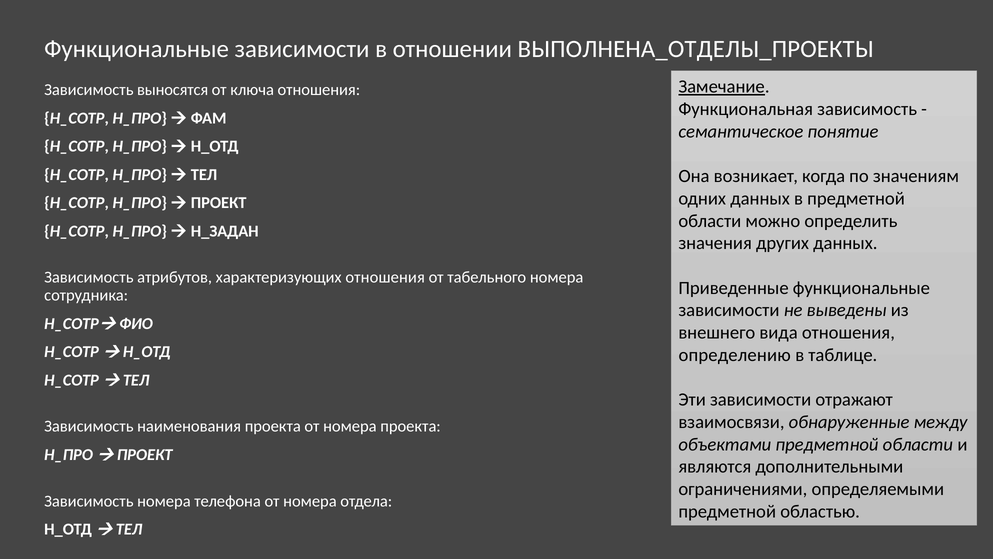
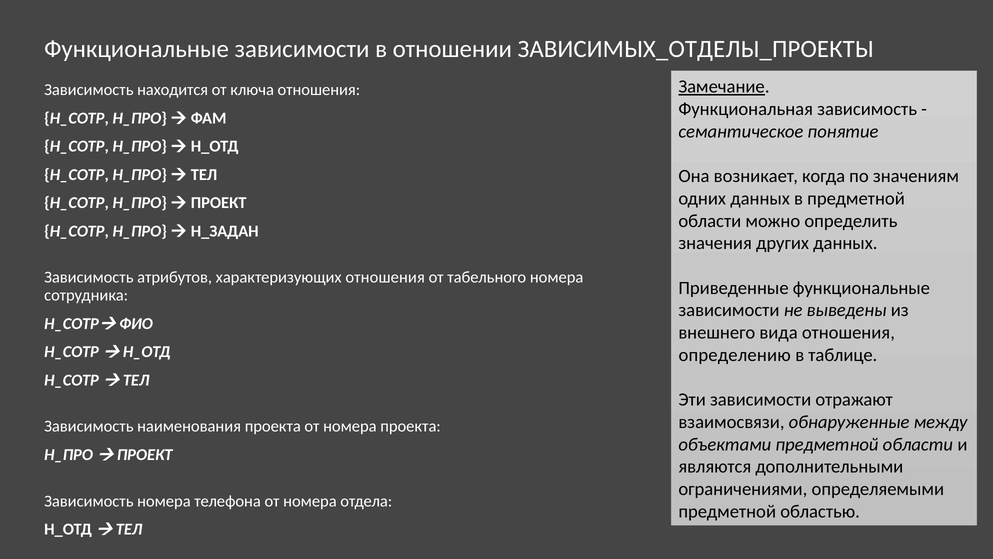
ВЫПОЛНЕНА_ОТДЕЛЫ_ПРОЕКТЫ: ВЫПОЛНЕНА_ОТДЕЛЫ_ПРОЕКТЫ -> ЗАВИСИМЫХ_ОТДЕЛЫ_ПРОЕКТЫ
выносятся: выносятся -> находится
